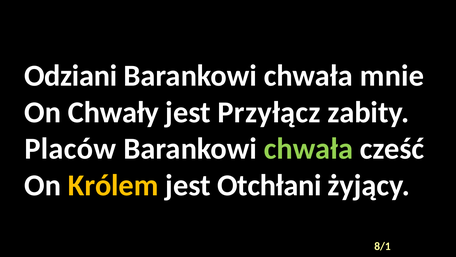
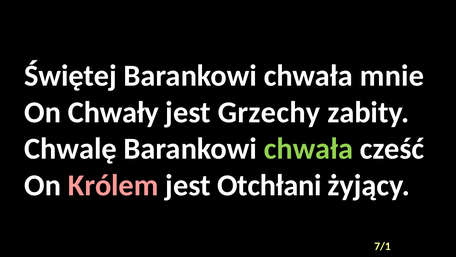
Odziani: Odziani -> Świętej
Przyłącz: Przyłącz -> Grzechy
Placów: Placów -> Chwalę
Królem colour: yellow -> pink
8/1: 8/1 -> 7/1
